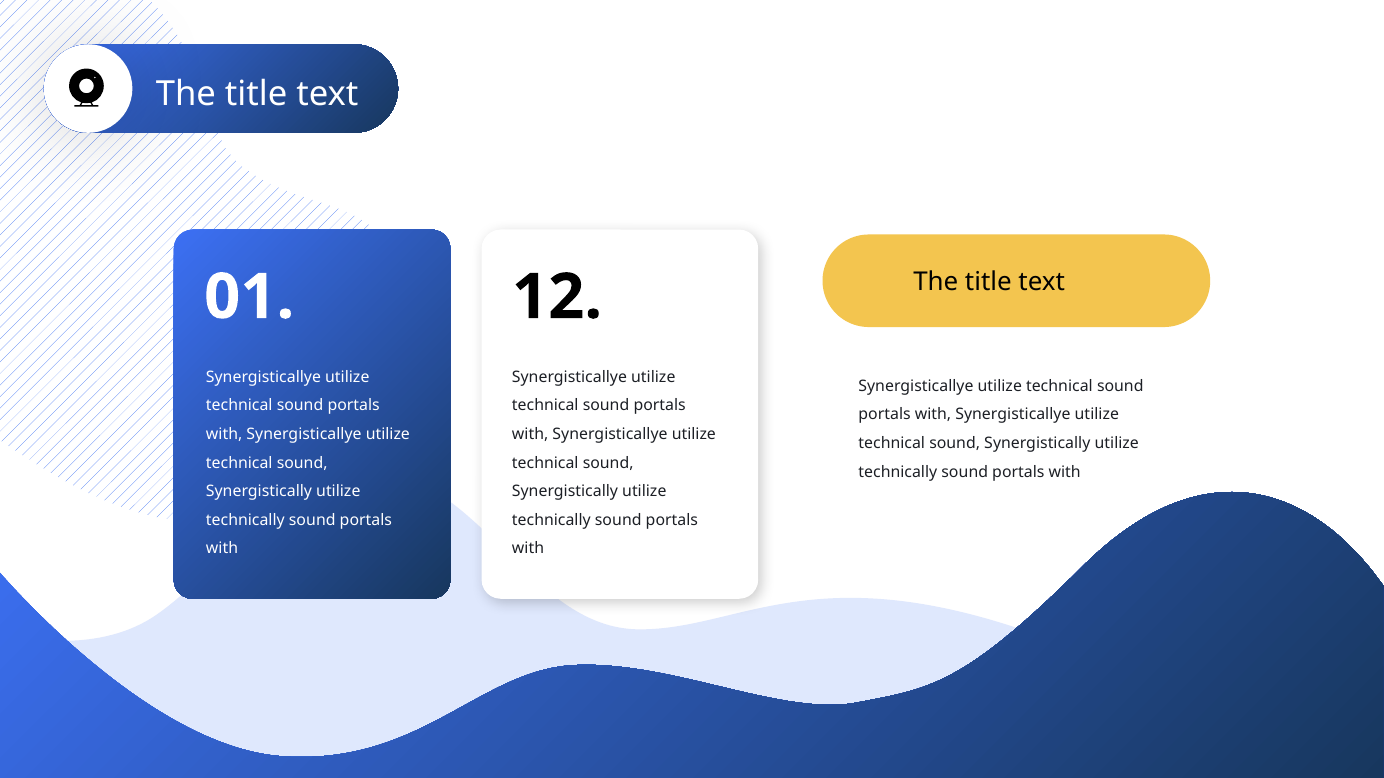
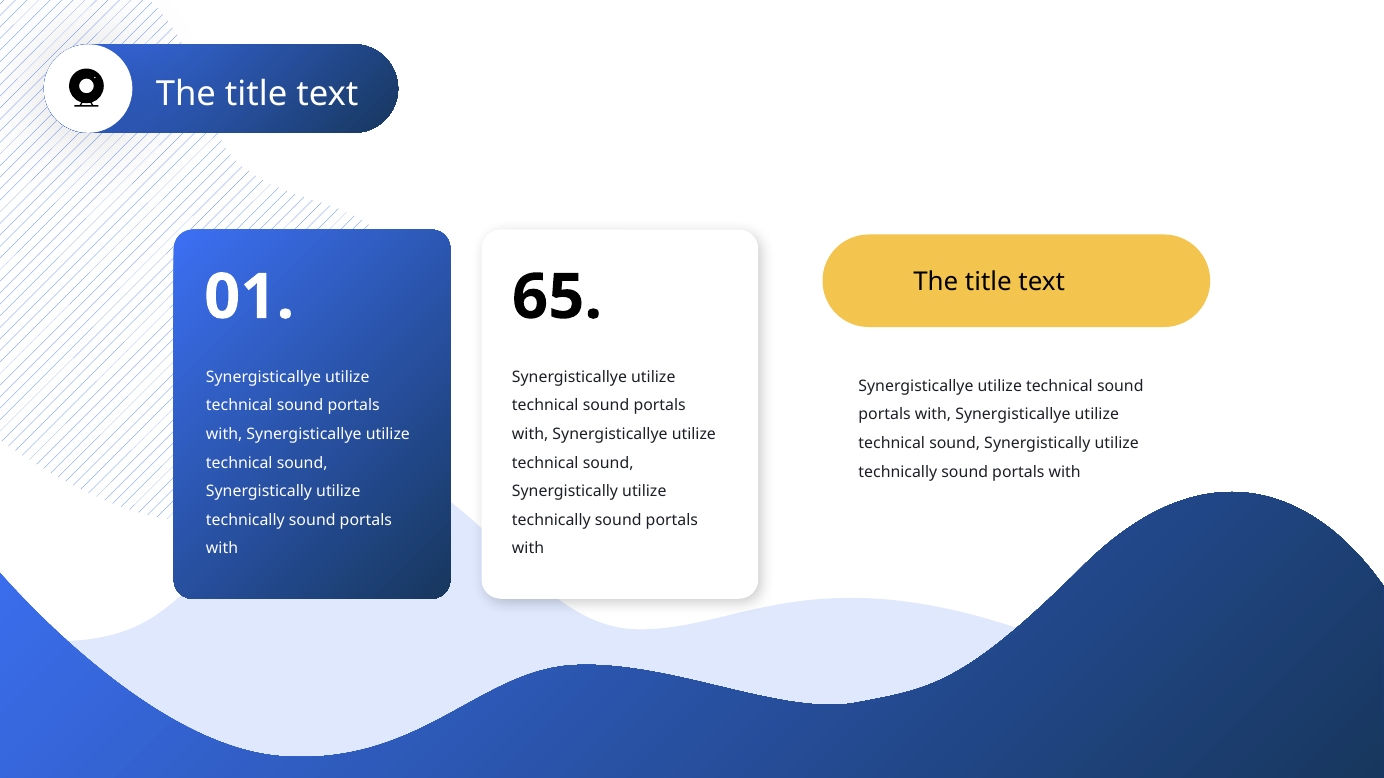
12: 12 -> 65
